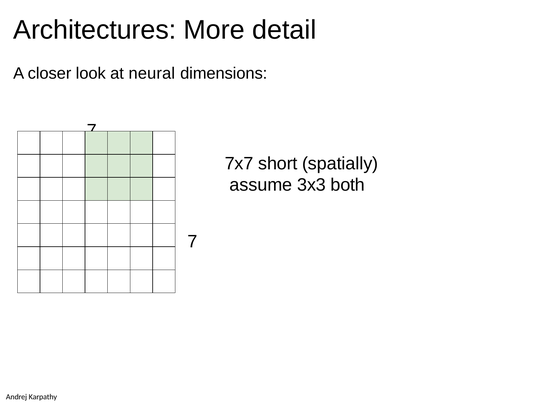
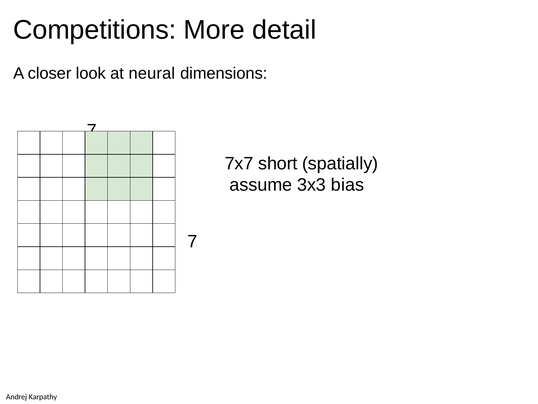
Architectures: Architectures -> Competitions
both: both -> bias
